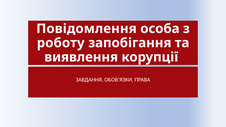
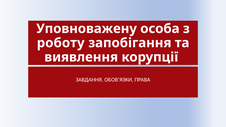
Повідомлення: Повідомлення -> Уповноважену
